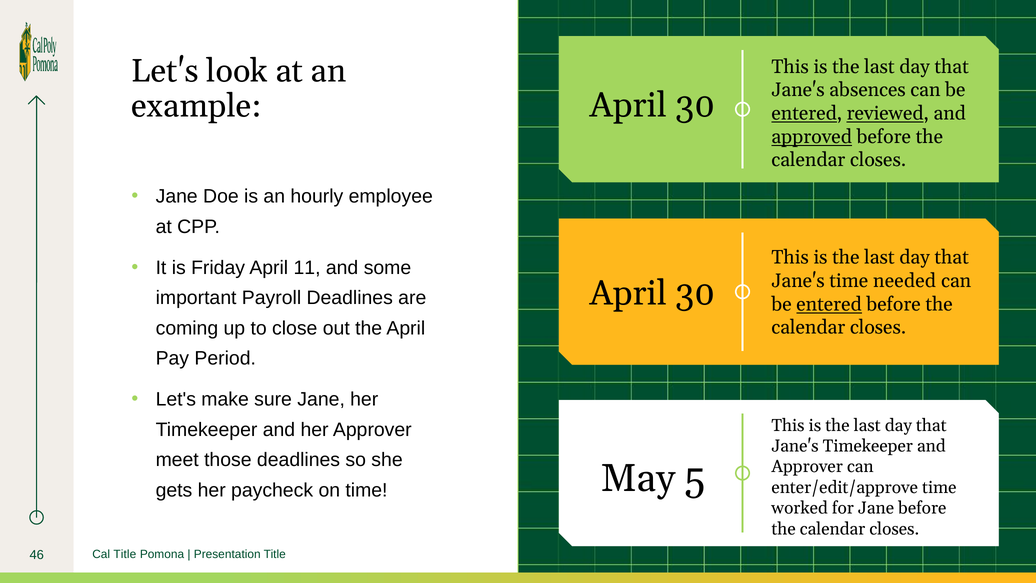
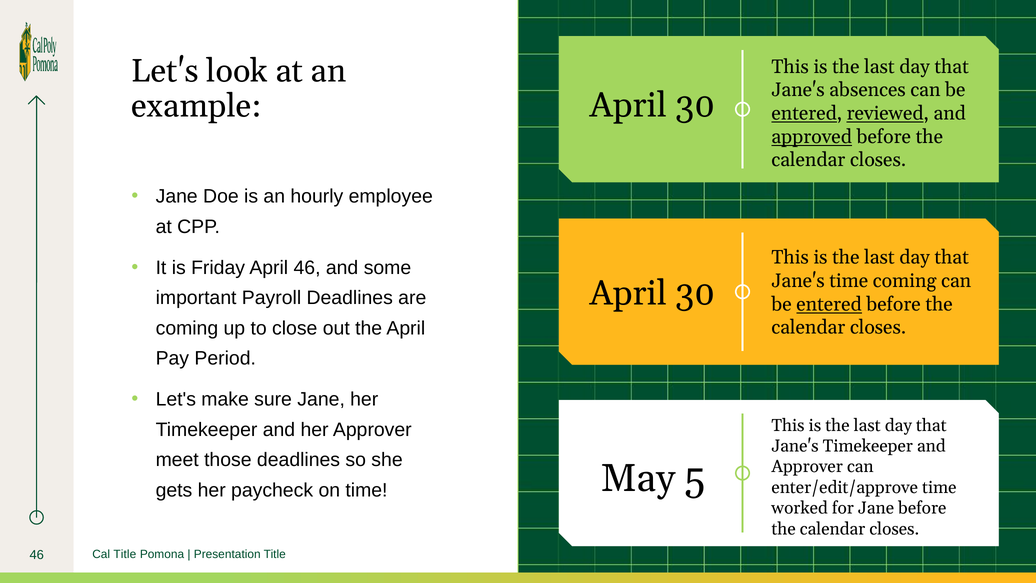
April 11: 11 -> 46
time needed: needed -> coming
